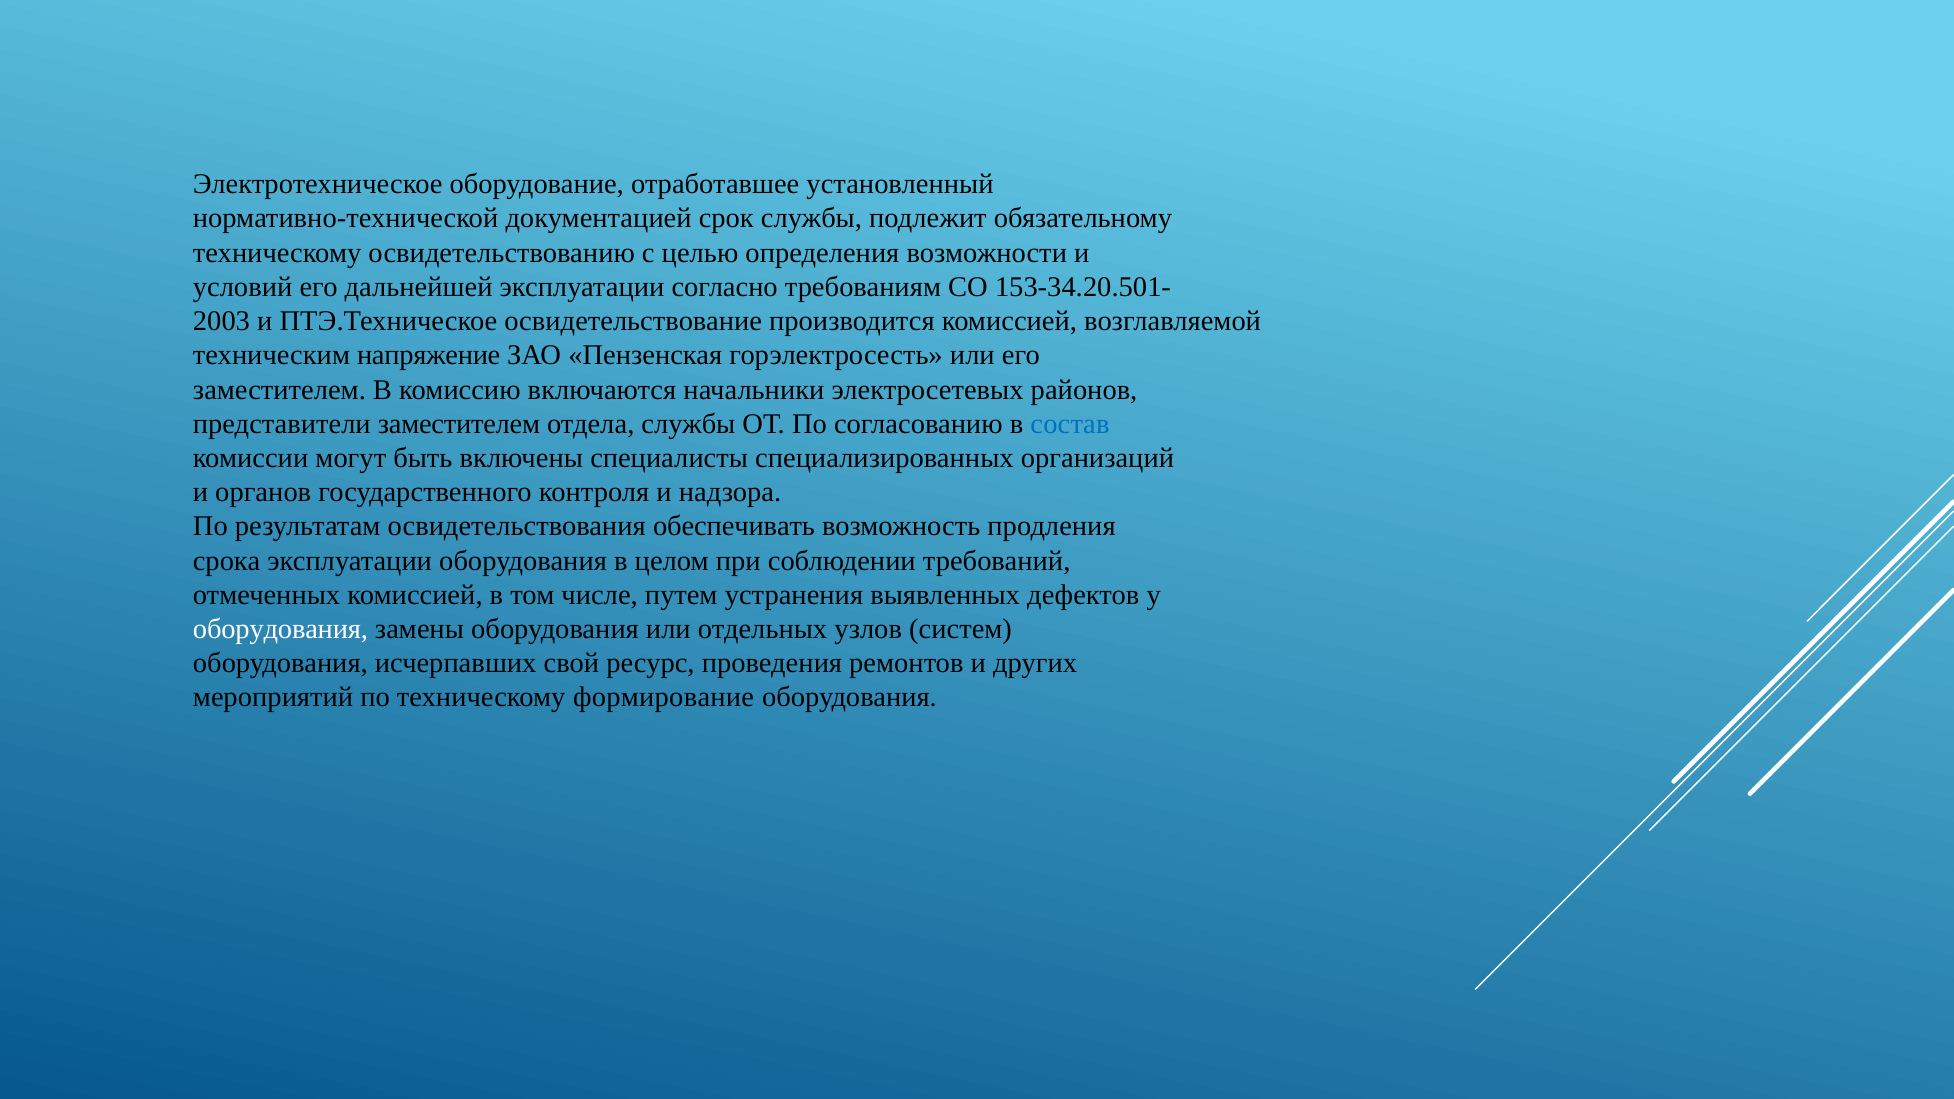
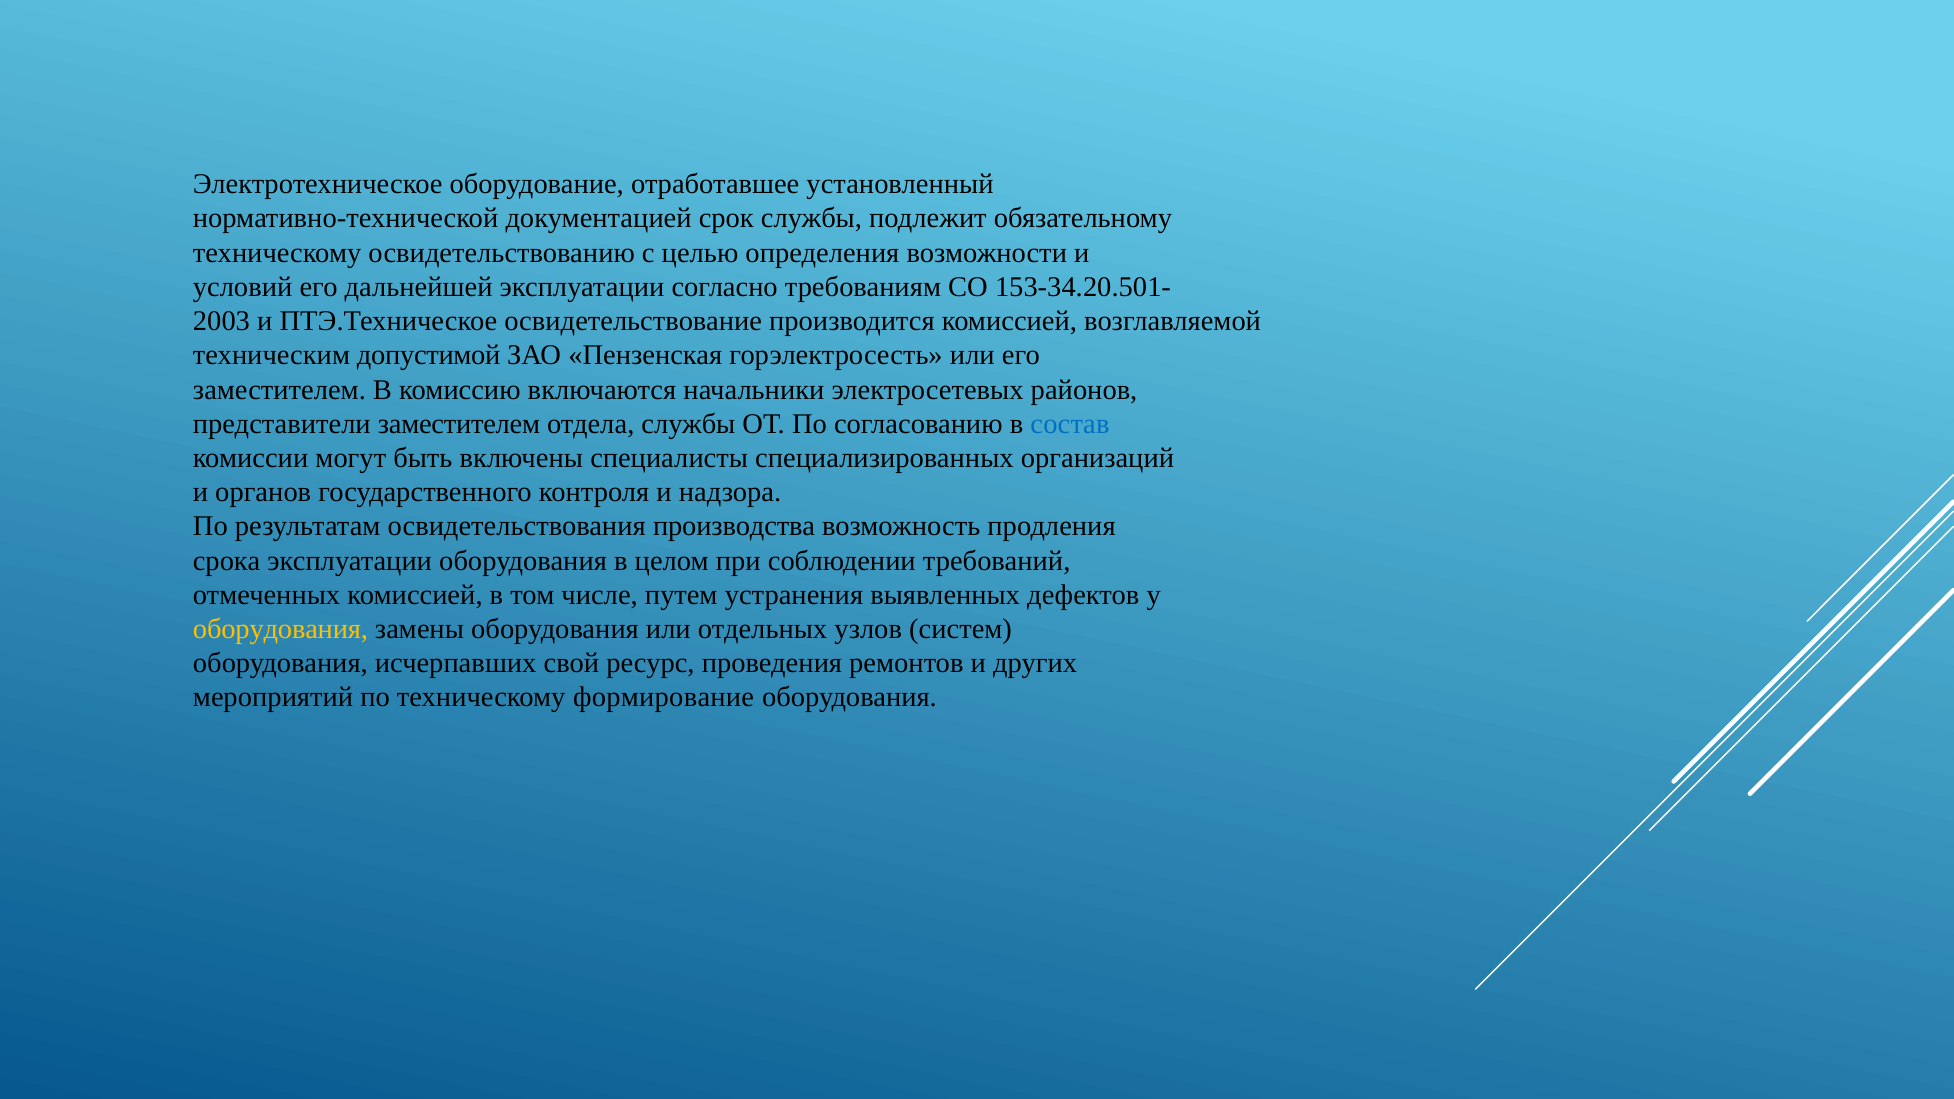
напряжение: напряжение -> допустимой
обеспечивать: обеспечивать -> производства
оборудования at (280, 629) colour: white -> yellow
